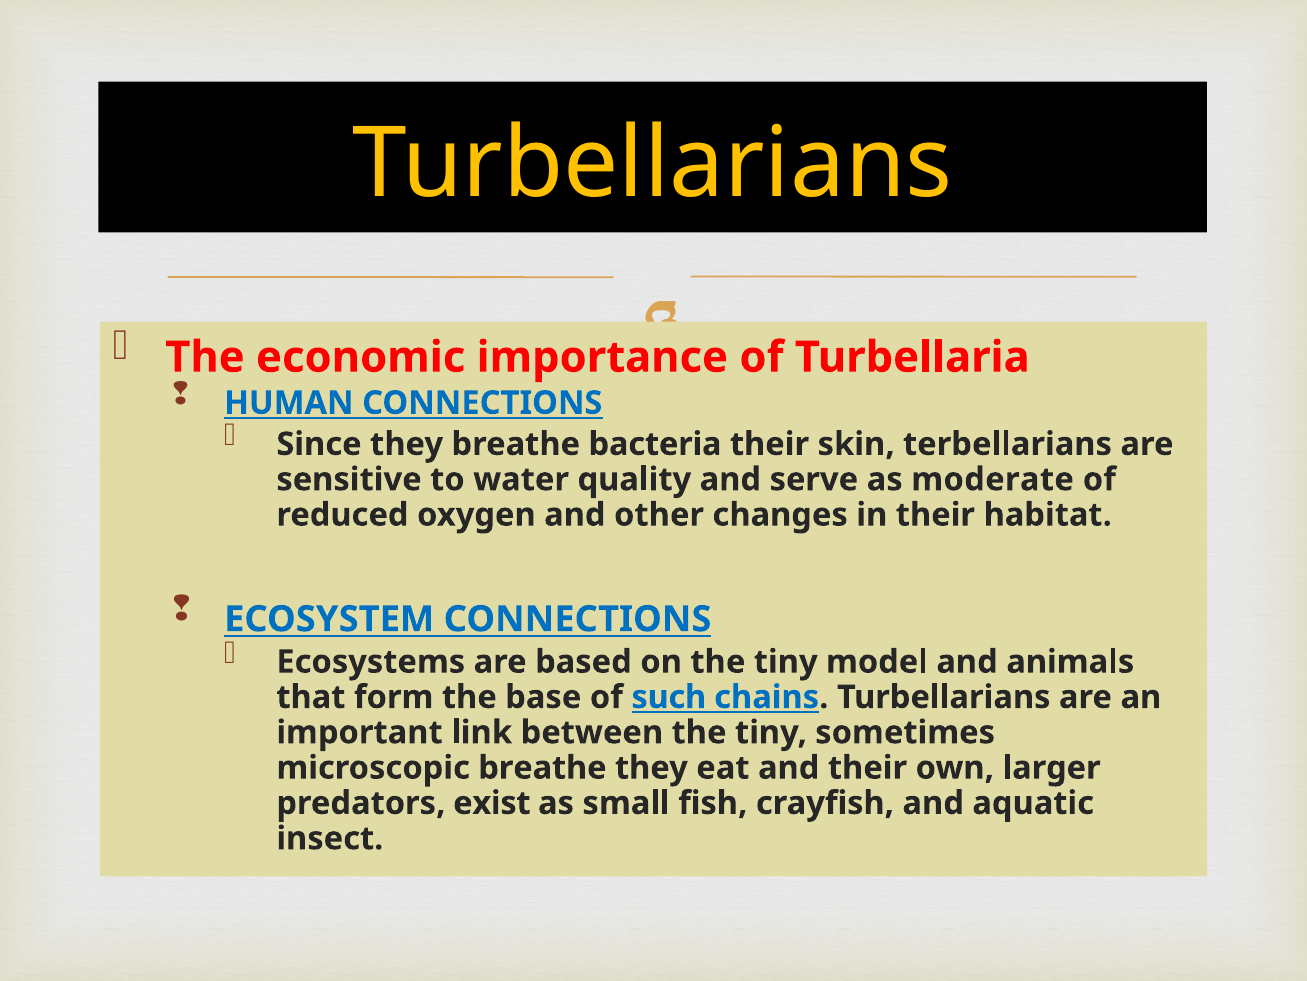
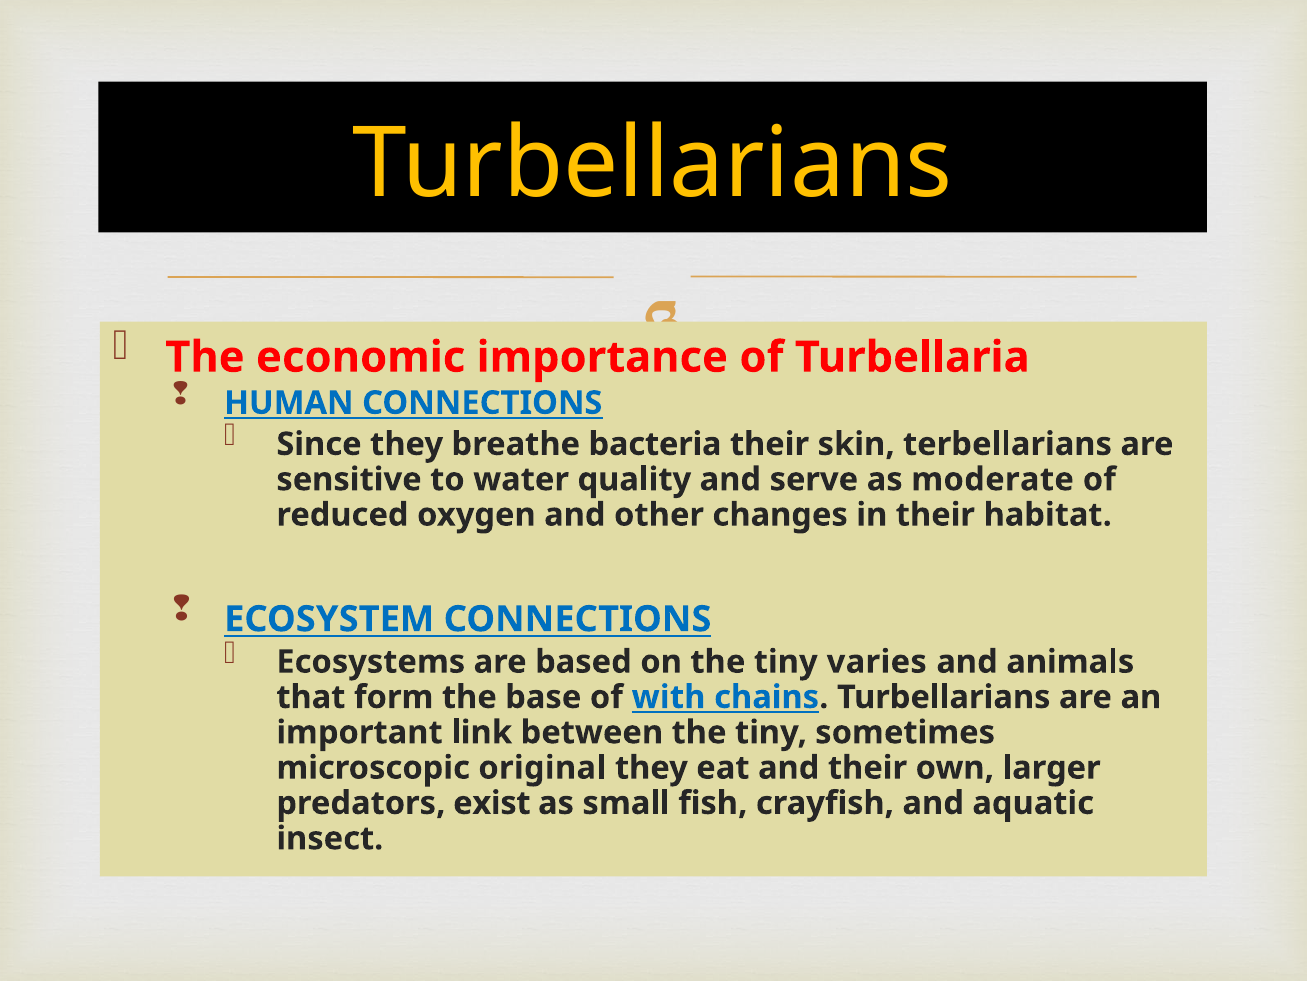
model: model -> varies
such: such -> with
microscopic breathe: breathe -> original
